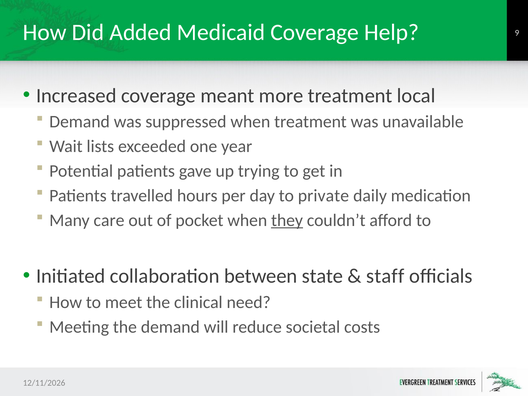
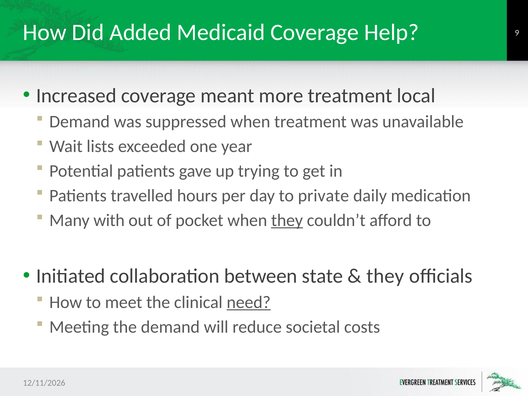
care: care -> with
staff at (385, 276): staff -> they
need underline: none -> present
